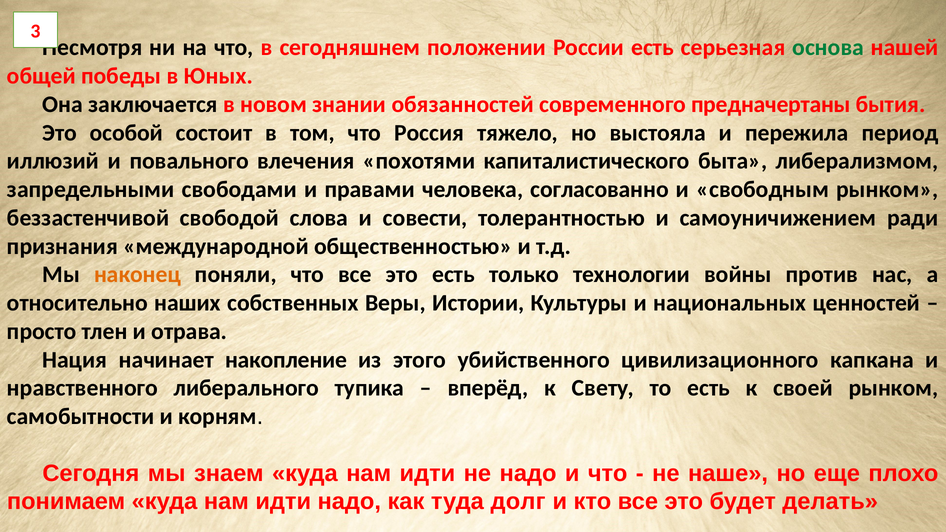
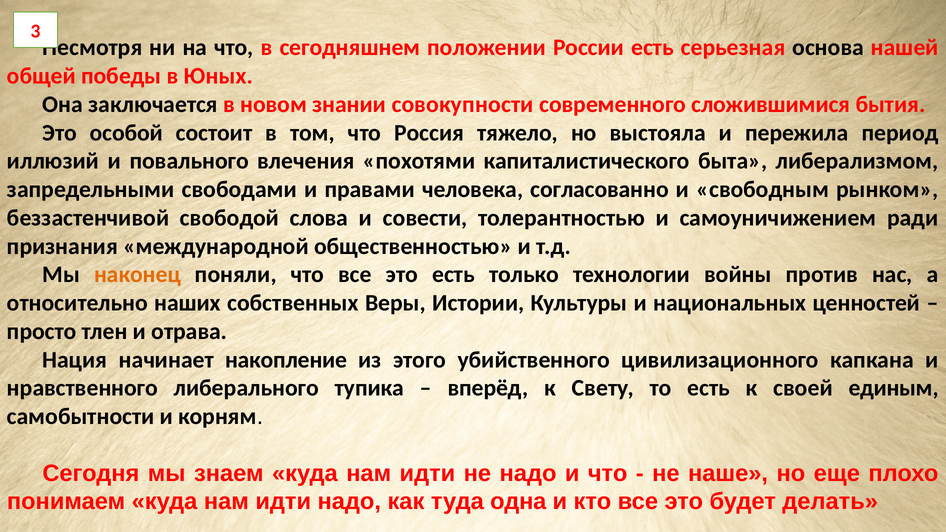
основа colour: green -> black
обязанностей: обязанностей -> совокупности
предначертаны: предначертаны -> сложившимися
своей рынком: рынком -> единым
долг: долг -> одна
